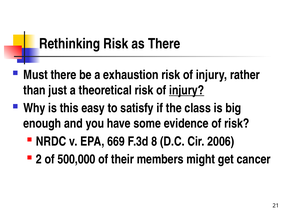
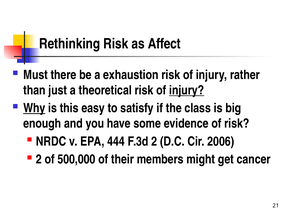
as There: There -> Affect
Why underline: none -> present
669: 669 -> 444
F.3d 8: 8 -> 2
